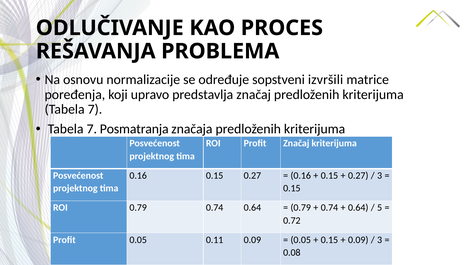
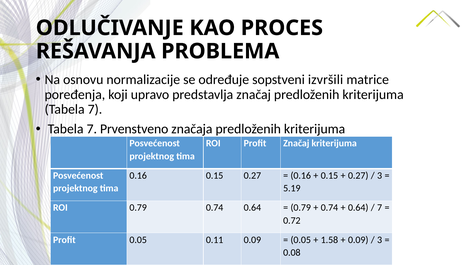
Posmatranja: Posmatranja -> Prvenstveno
0.15 at (292, 188): 0.15 -> 5.19
5 at (380, 207): 5 -> 7
0.15 at (329, 239): 0.15 -> 1.58
